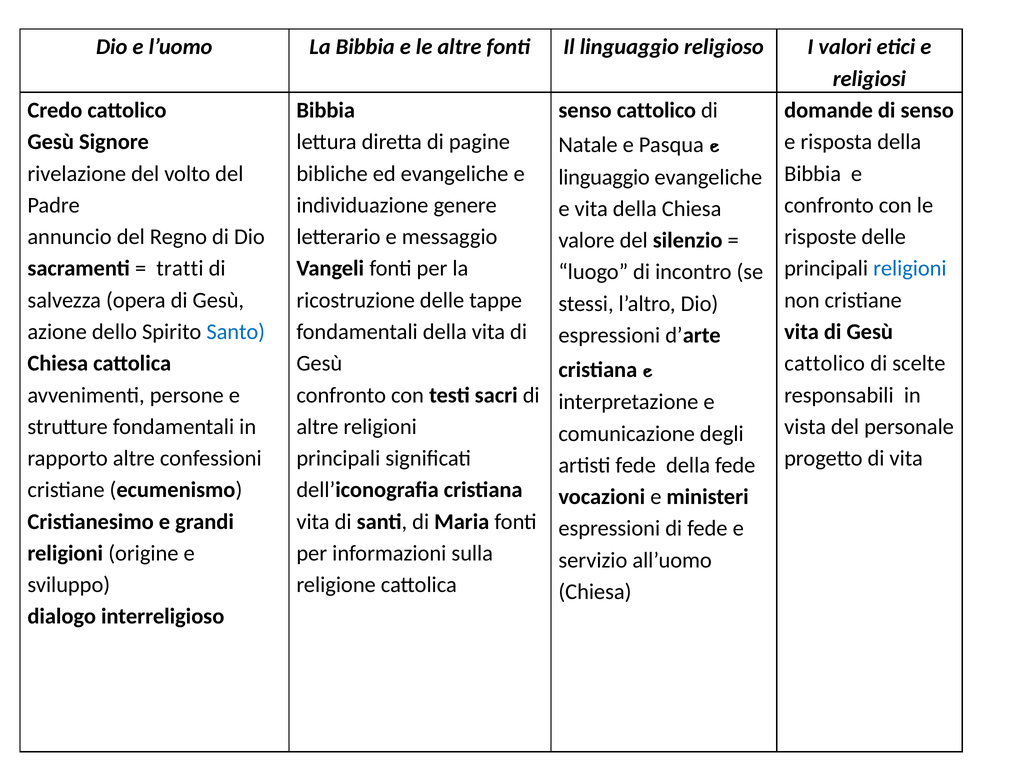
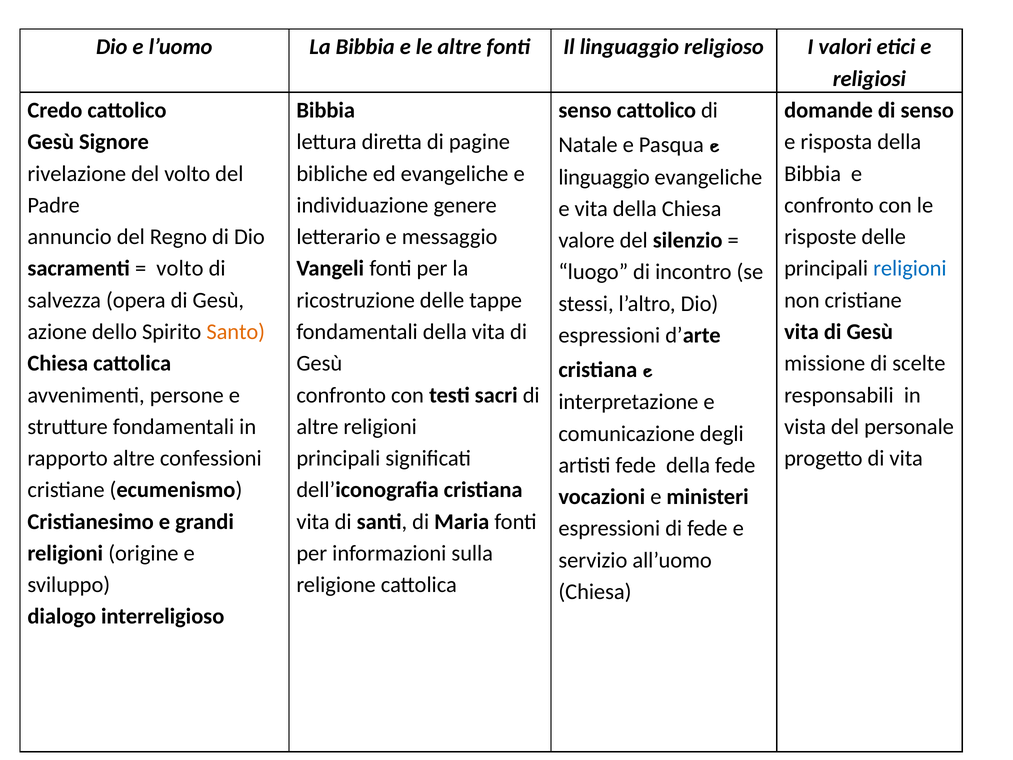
tratti at (180, 268): tratti -> volto
Santo colour: blue -> orange
cattolico at (825, 363): cattolico -> missione
